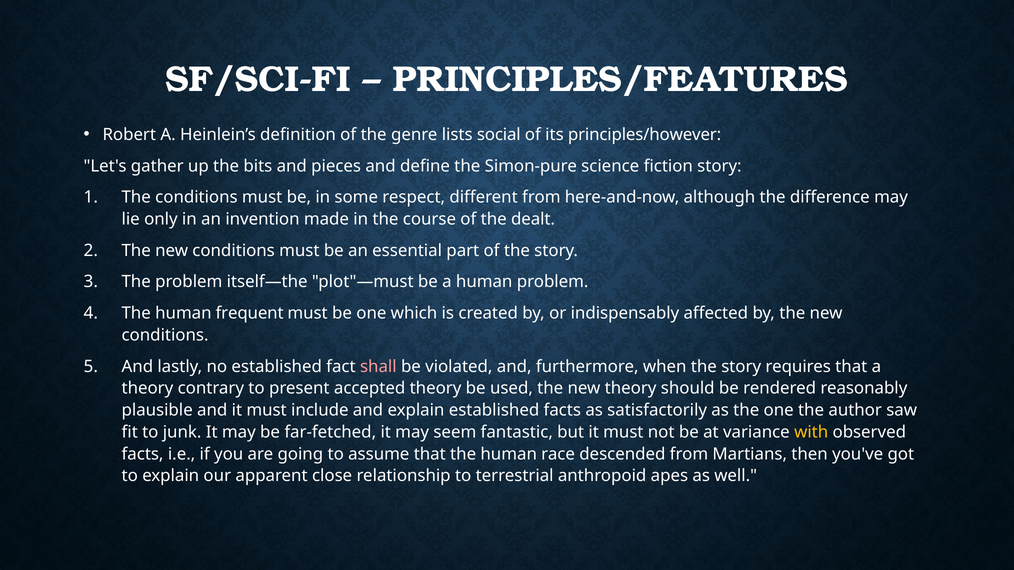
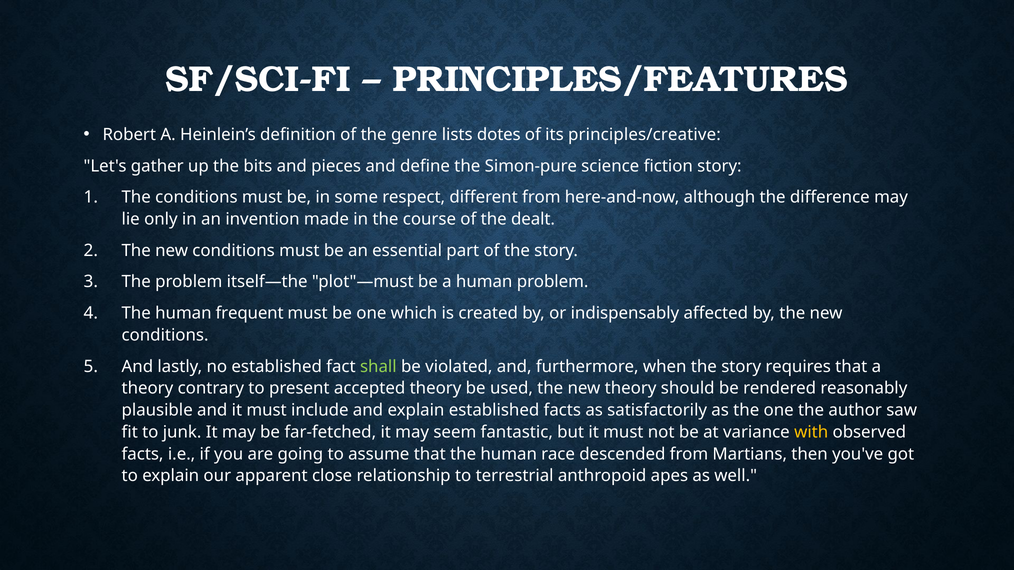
social: social -> dotes
principles/however: principles/however -> principles/creative
shall colour: pink -> light green
